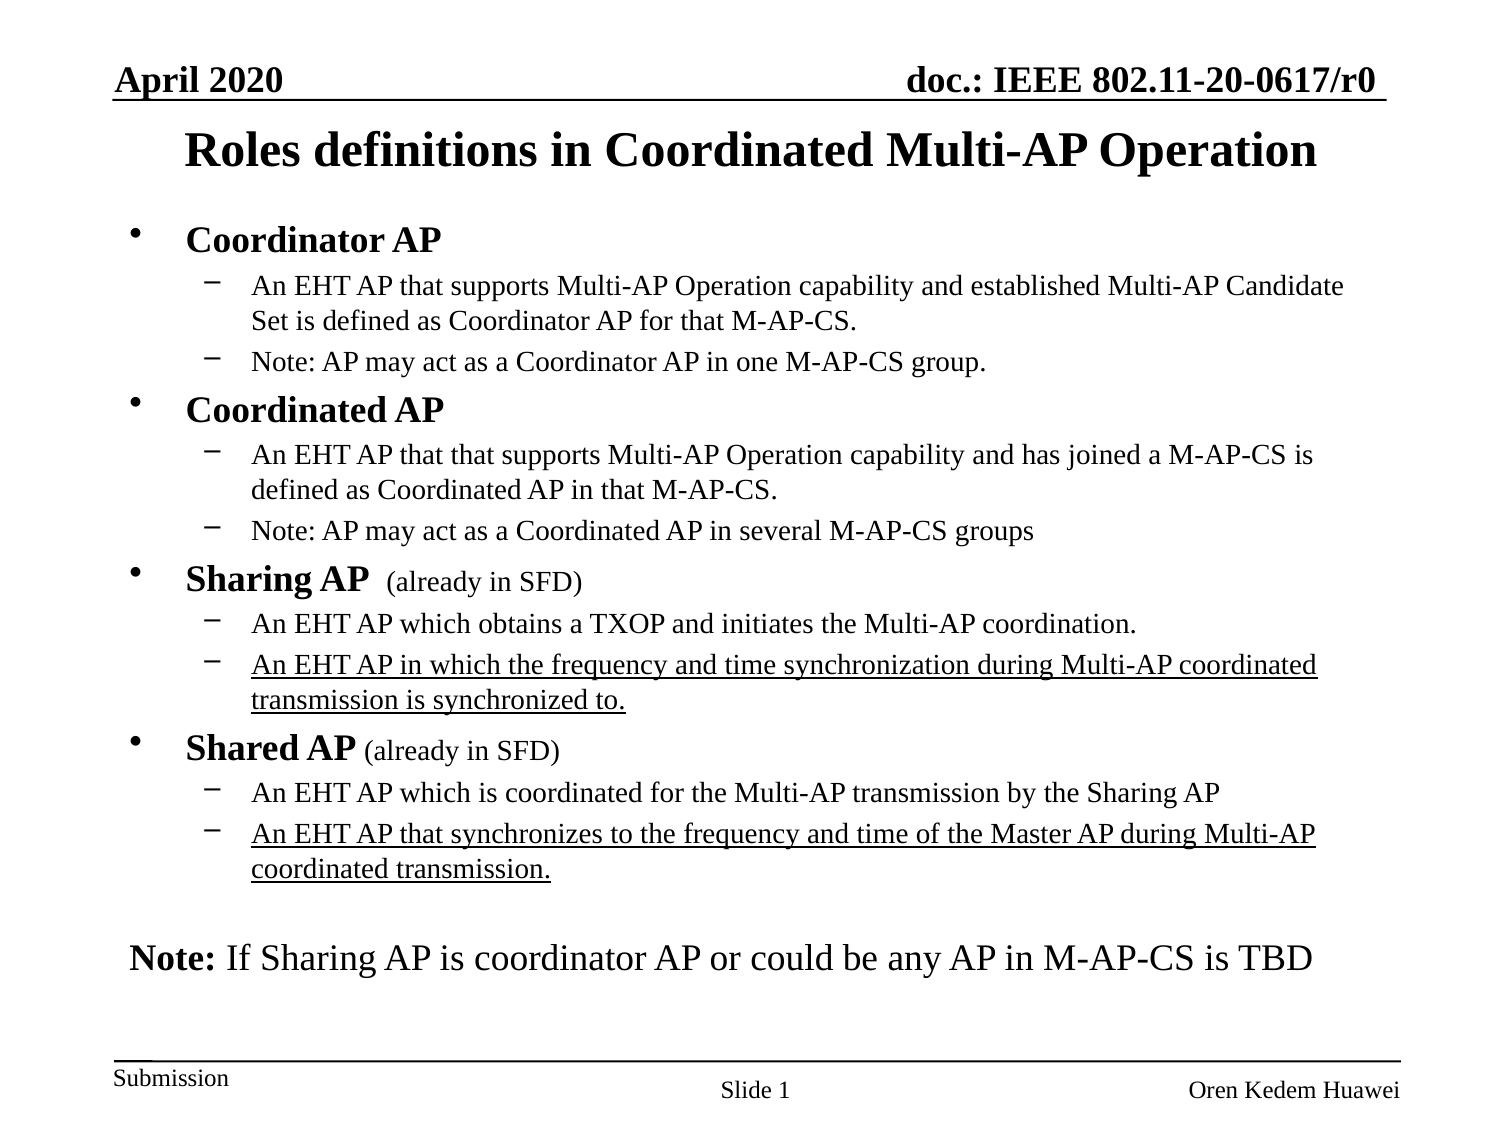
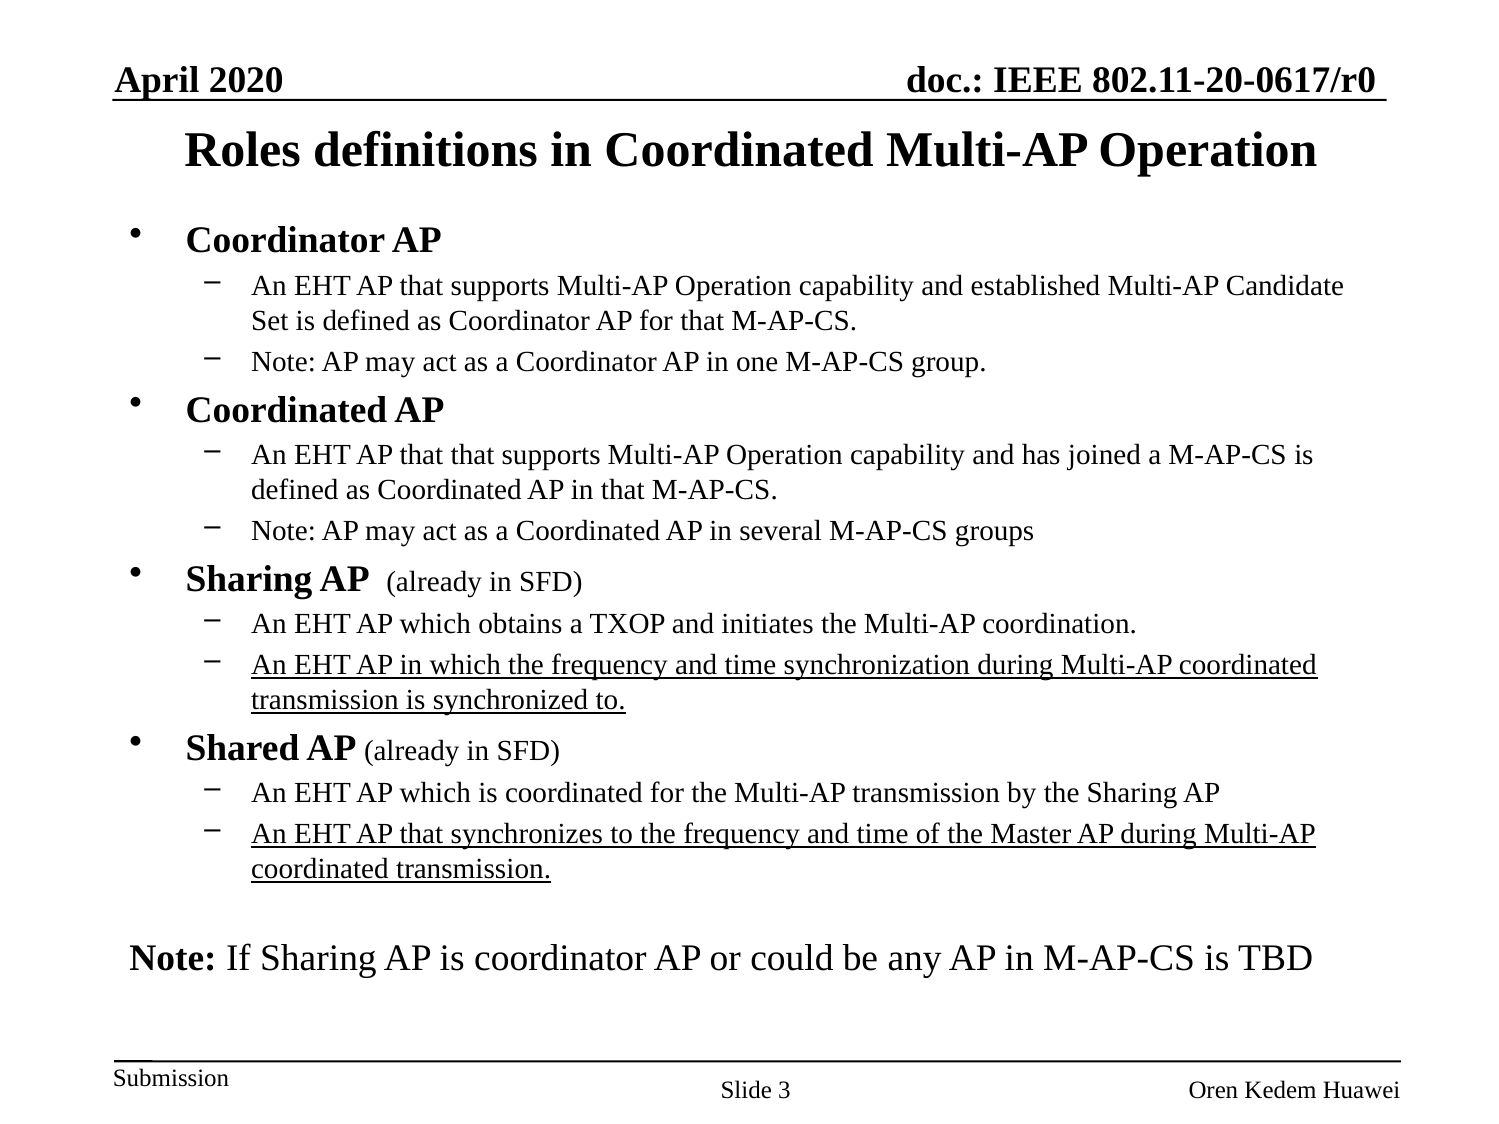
1: 1 -> 3
